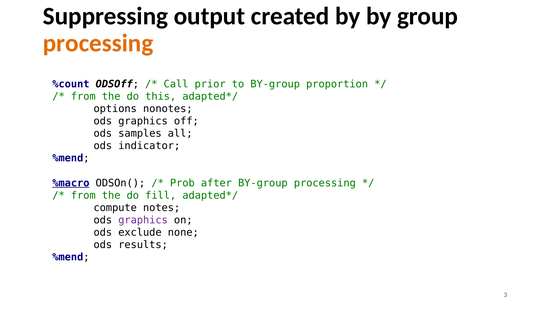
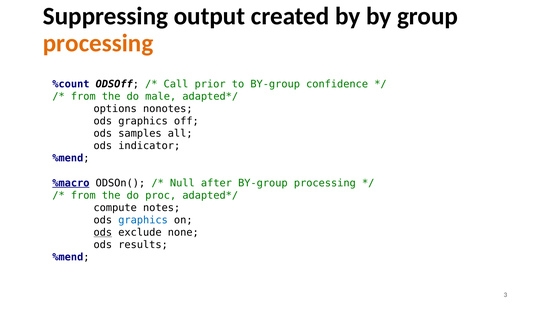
proportion: proportion -> confidence
this: this -> male
Prob: Prob -> Null
fill: fill -> proc
graphics at (143, 220) colour: purple -> blue
ods at (103, 232) underline: none -> present
